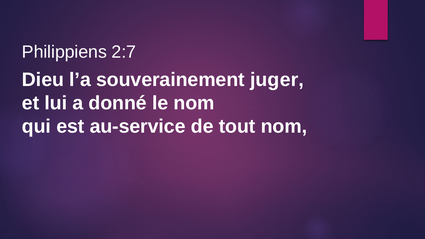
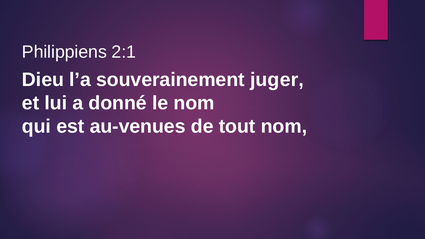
2:7: 2:7 -> 2:1
au-service: au-service -> au-venues
